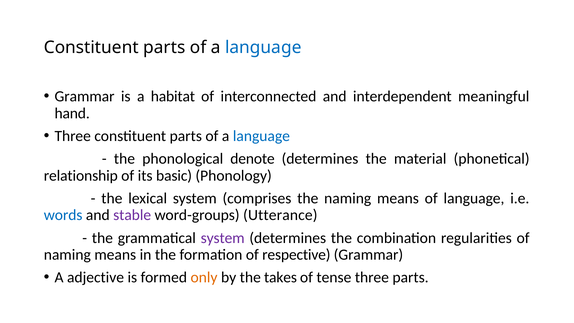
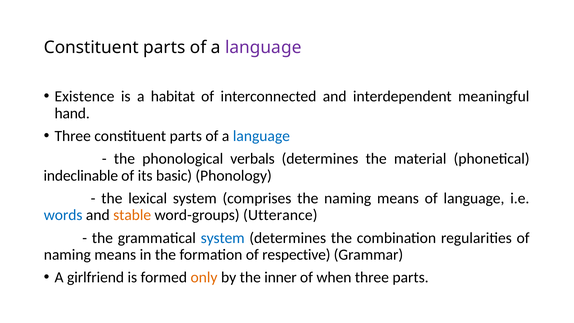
language at (263, 47) colour: blue -> purple
Grammar at (85, 96): Grammar -> Existence
denote: denote -> verbals
relationship: relationship -> indeclinable
stable colour: purple -> orange
system at (223, 238) colour: purple -> blue
adjective: adjective -> girlfriend
takes: takes -> inner
tense: tense -> when
